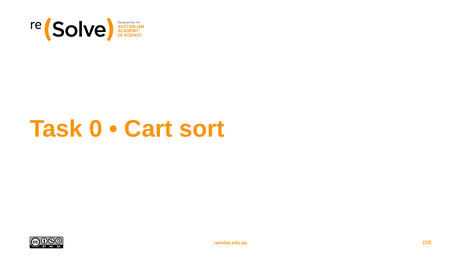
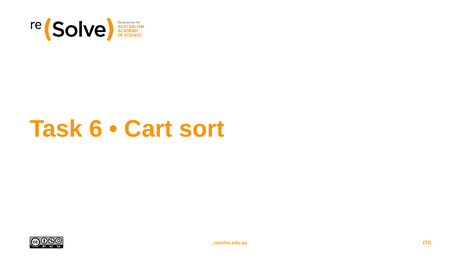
0: 0 -> 6
